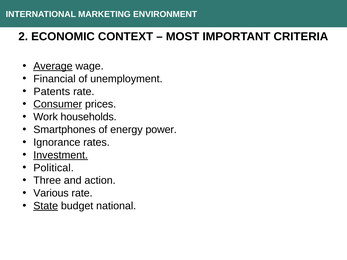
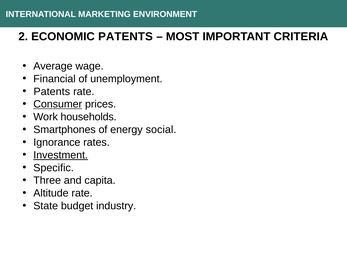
ECONOMIC CONTEXT: CONTEXT -> PATENTS
Average underline: present -> none
power: power -> social
Political: Political -> Specific
action: action -> capita
Various: Various -> Altitude
State underline: present -> none
national: national -> industry
